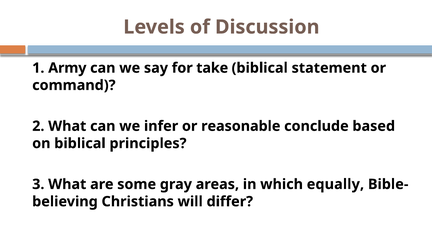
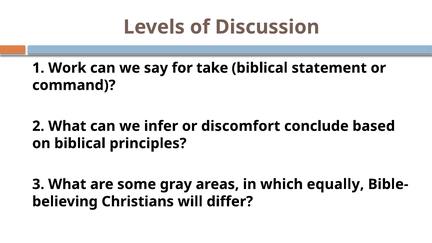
Army: Army -> Work
reasonable: reasonable -> discomfort
